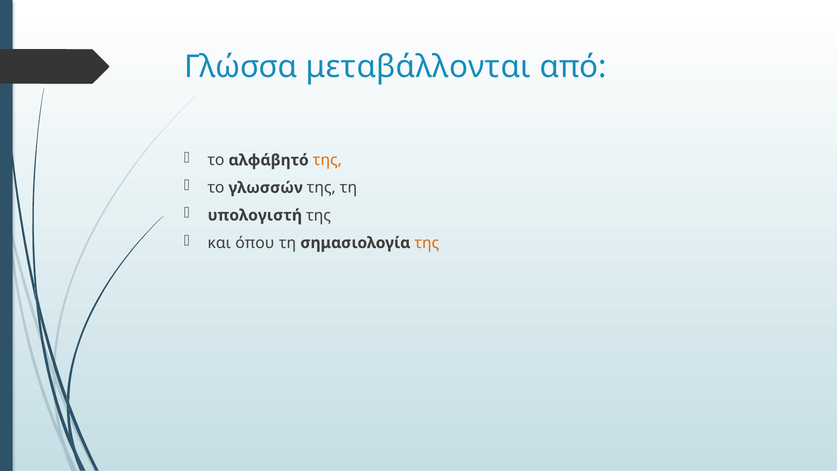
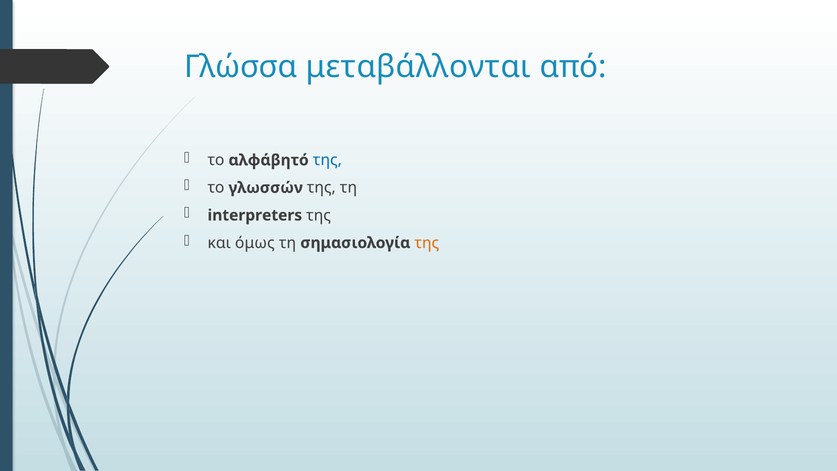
της at (327, 160) colour: orange -> blue
υπολογιστή: υπολογιστή -> interpreters
όπου: όπου -> όμως
